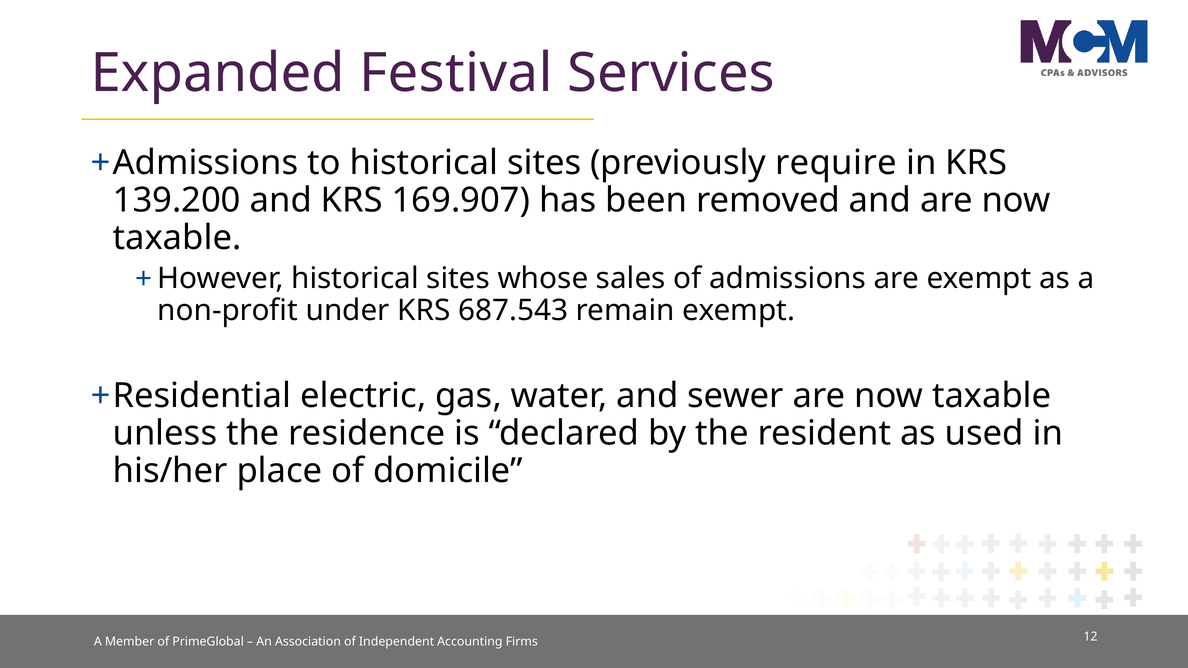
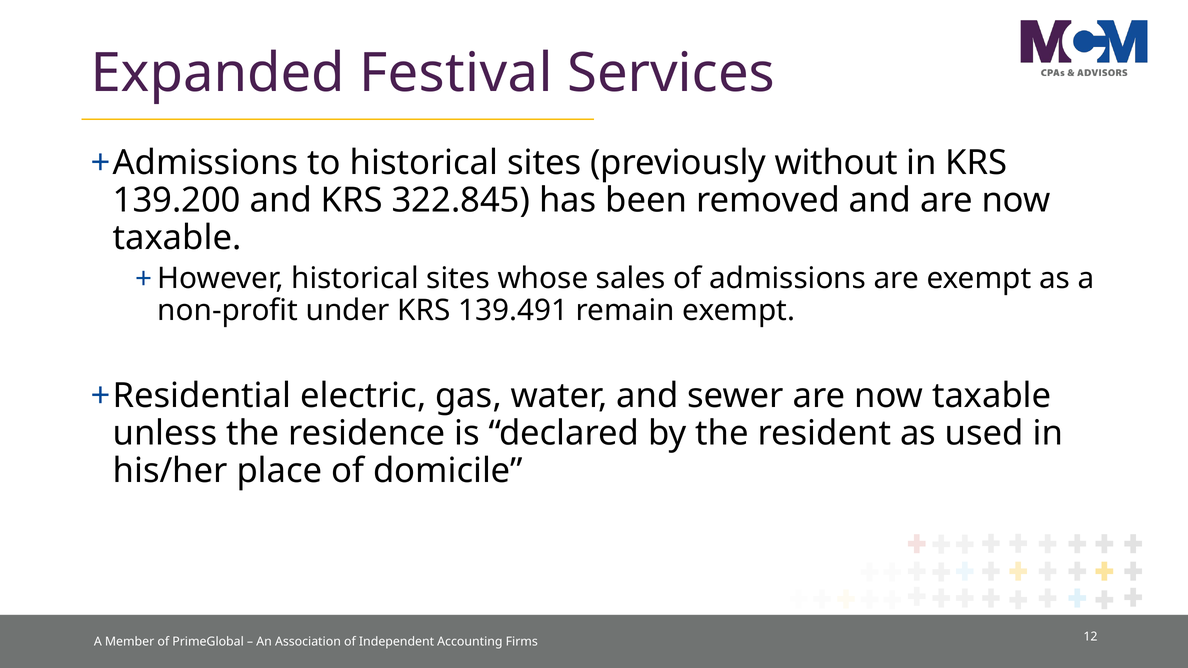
require: require -> without
169.907: 169.907 -> 322.845
687.543: 687.543 -> 139.491
